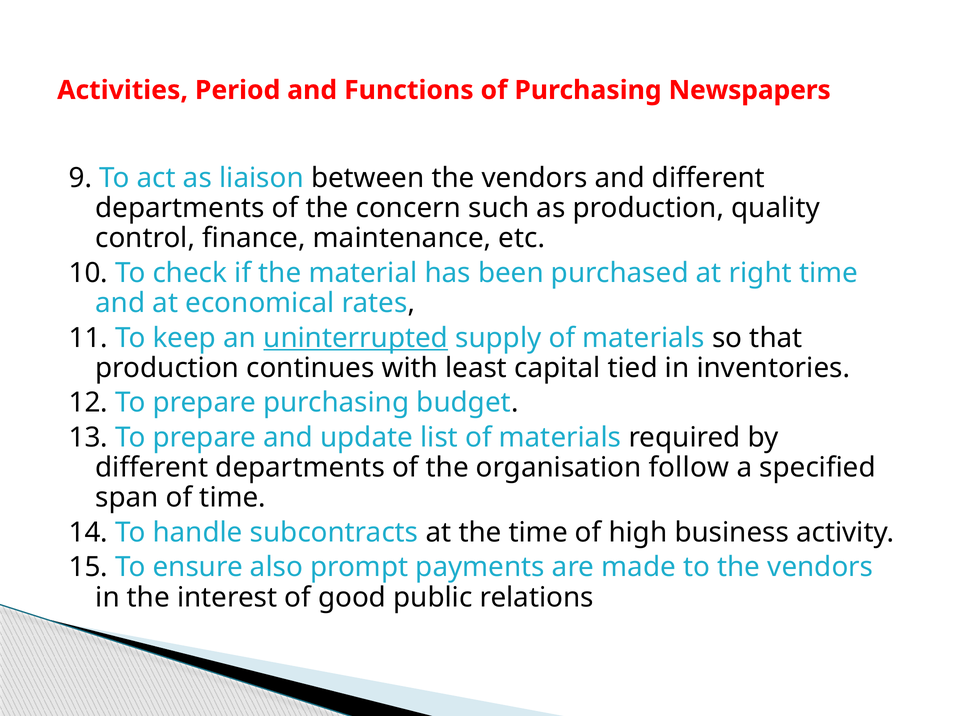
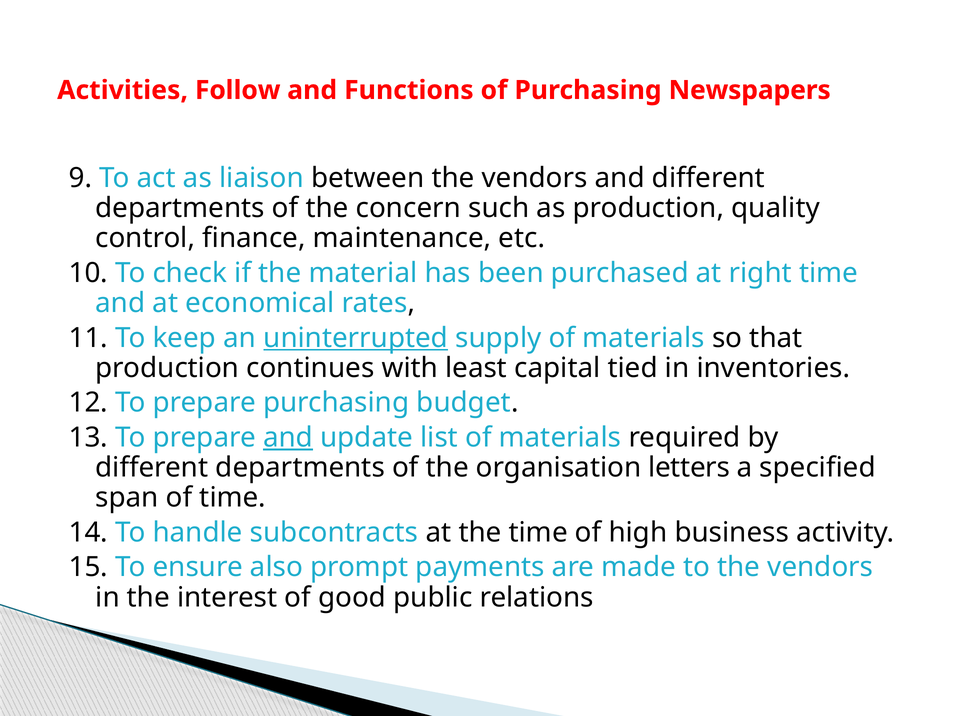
Period: Period -> Follow
and at (288, 438) underline: none -> present
follow: follow -> letters
